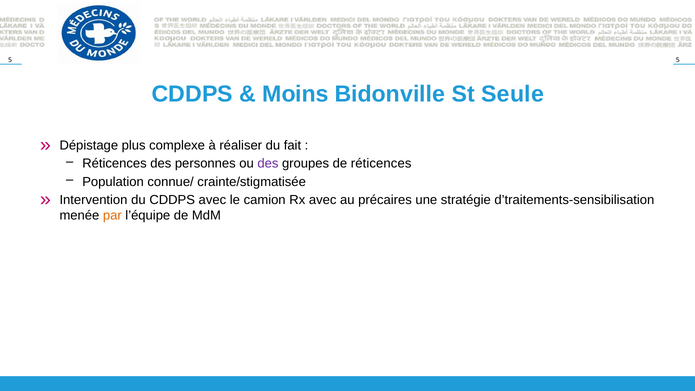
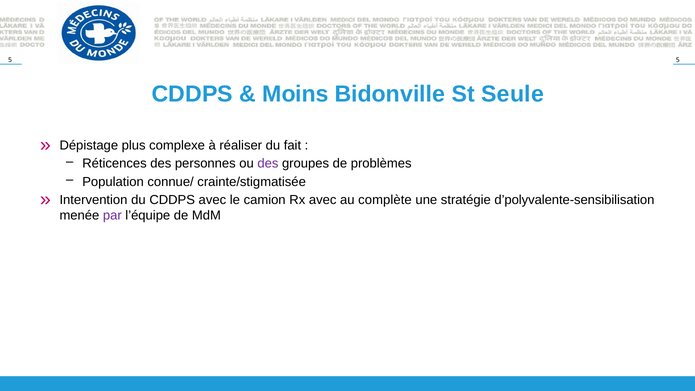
de réticences: réticences -> problèmes
précaires: précaires -> complète
d’traitements-sensibilisation: d’traitements-sensibilisation -> d’polyvalente-sensibilisation
par colour: orange -> purple
